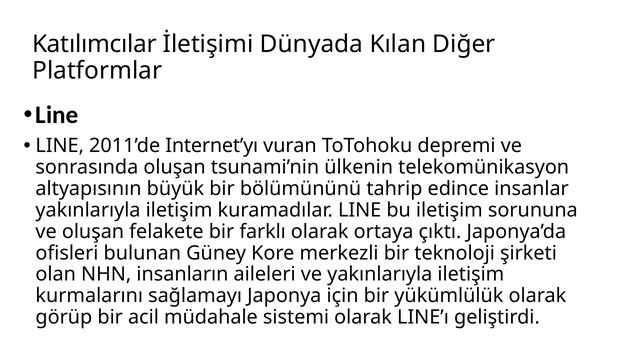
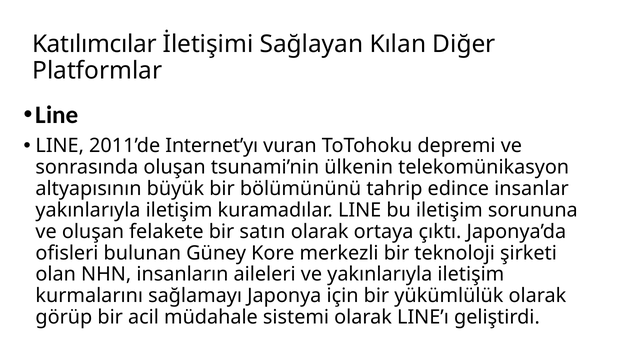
Dünyada: Dünyada -> Sağlayan
farklı: farklı -> satın
